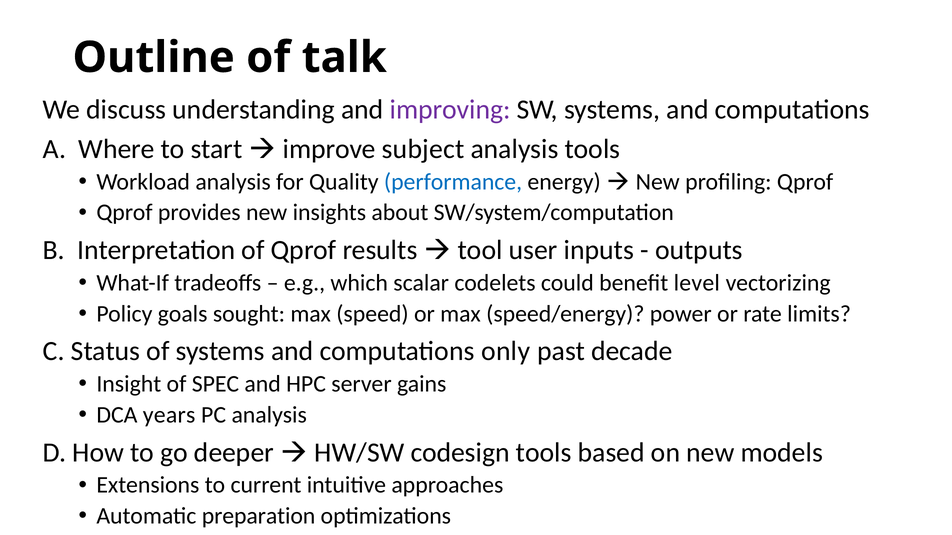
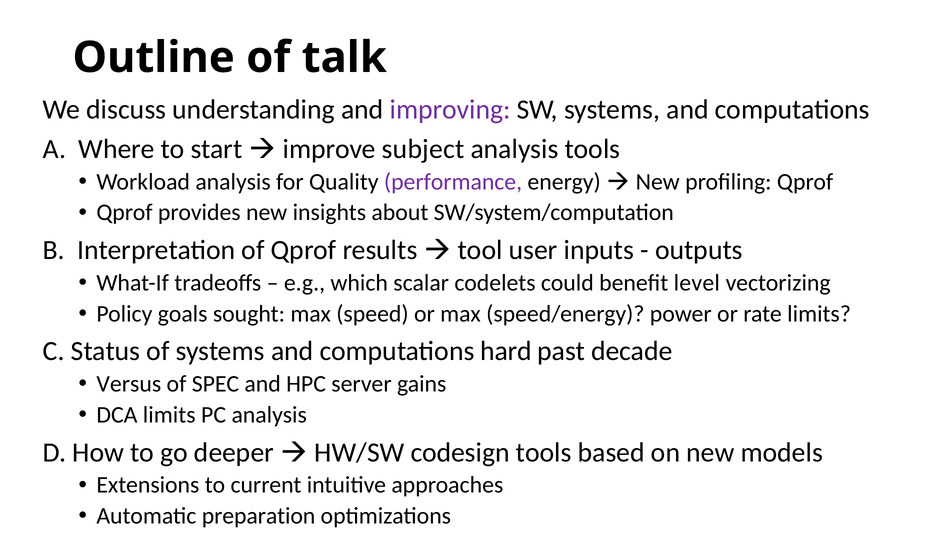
performance colour: blue -> purple
only: only -> hard
Insight: Insight -> Versus
DCA years: years -> limits
